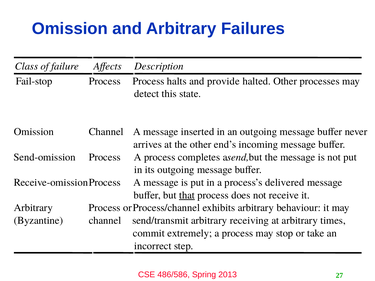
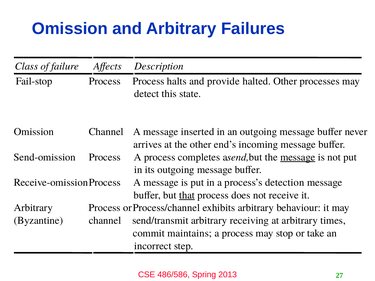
message at (298, 157) underline: none -> present
delivered: delivered -> detection
extremely: extremely -> maintains
